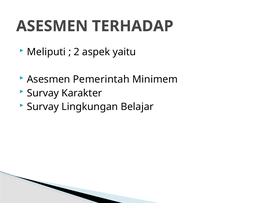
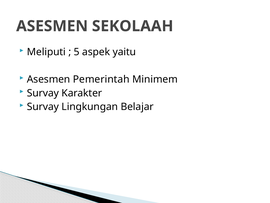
TERHADAP: TERHADAP -> SEKOLAAH
2: 2 -> 5
